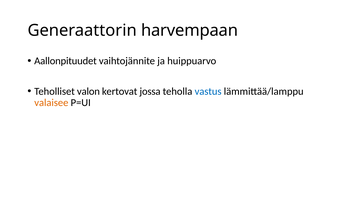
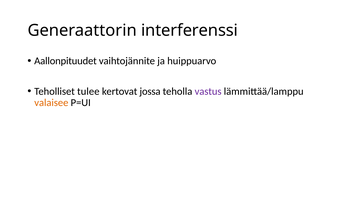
harvempaan: harvempaan -> interferenssi
valon: valon -> tulee
vastus colour: blue -> purple
